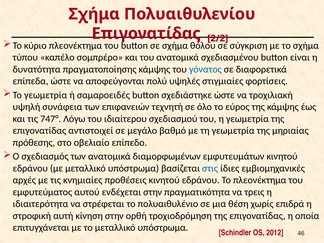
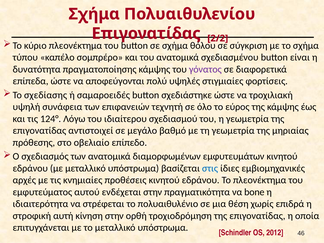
γόνατος colour: blue -> purple
Το γεωμετρία: γεωμετρία -> σχεδίασης
747°: 747° -> 124°
τρεις: τρεις -> bone
